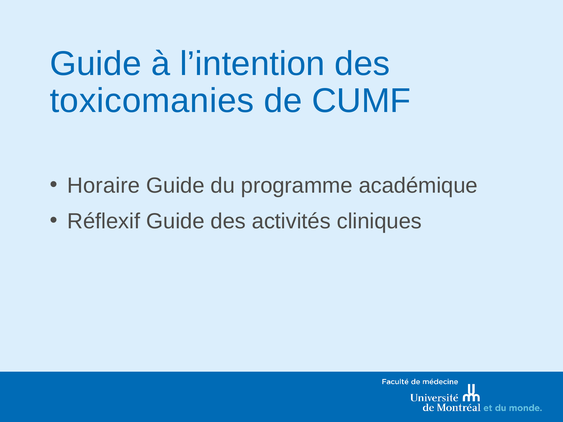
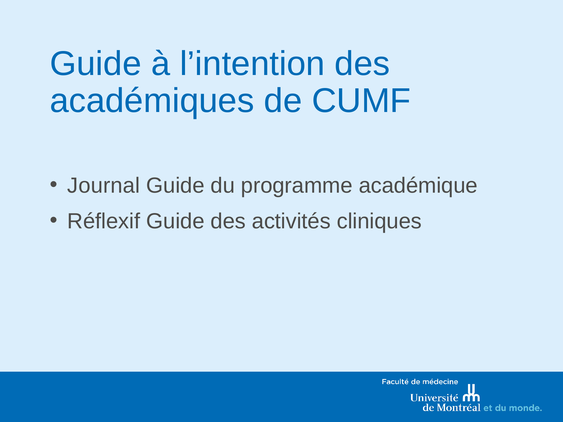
toxicomanies: toxicomanies -> académiques
Horaire: Horaire -> Journal
